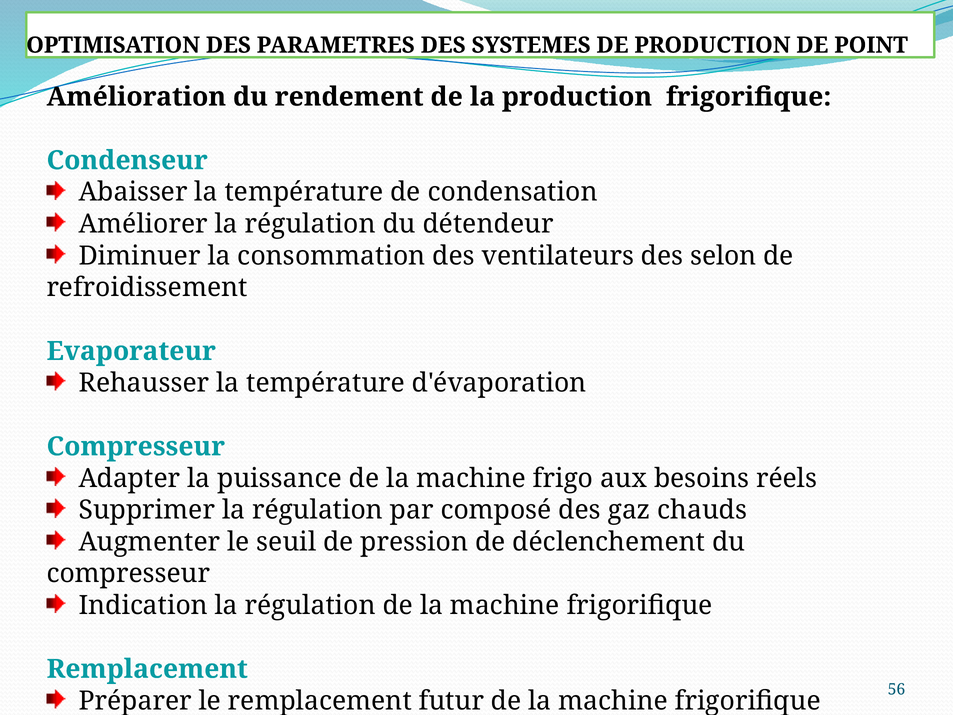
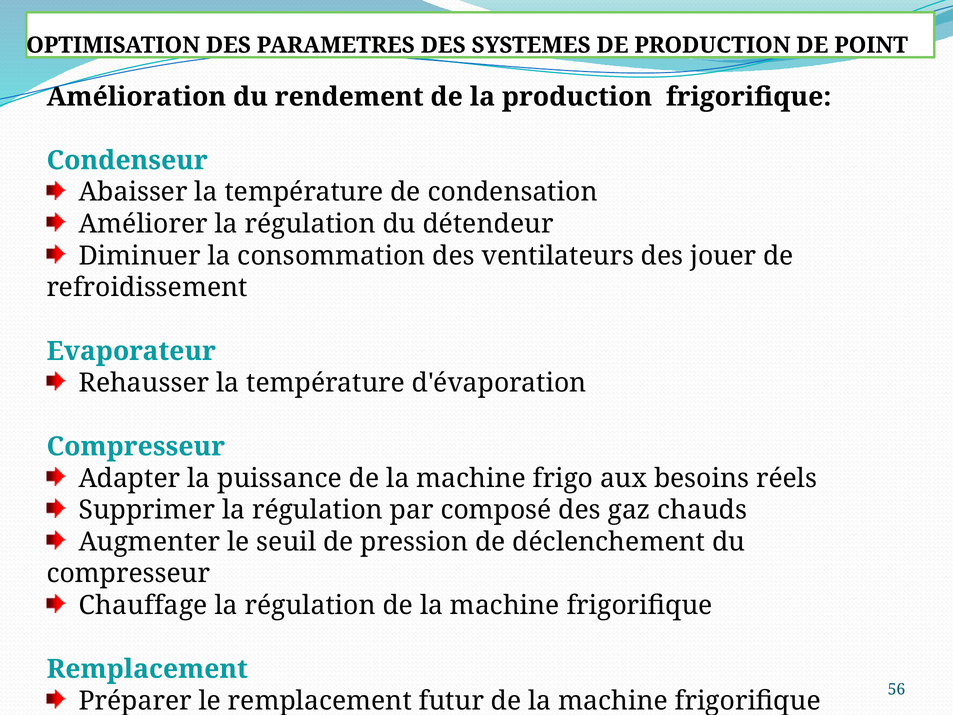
selon: selon -> jouer
Indication: Indication -> Chauffage
